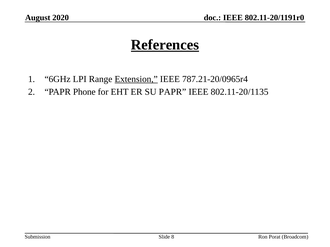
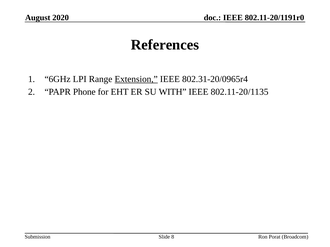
References underline: present -> none
787.21-20/0965r4: 787.21-20/0965r4 -> 802.31-20/0965r4
SU PAPR: PAPR -> WITH
